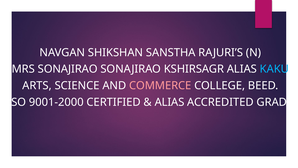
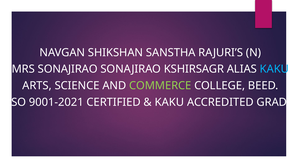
COMMERCE colour: pink -> light green
9001-2000: 9001-2000 -> 9001-2021
ALIAS at (170, 102): ALIAS -> KAKU
